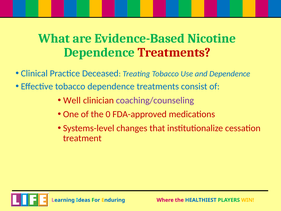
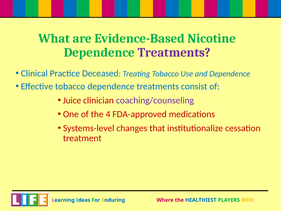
Treatments at (174, 52) colour: red -> purple
Well: Well -> Juice
0: 0 -> 4
